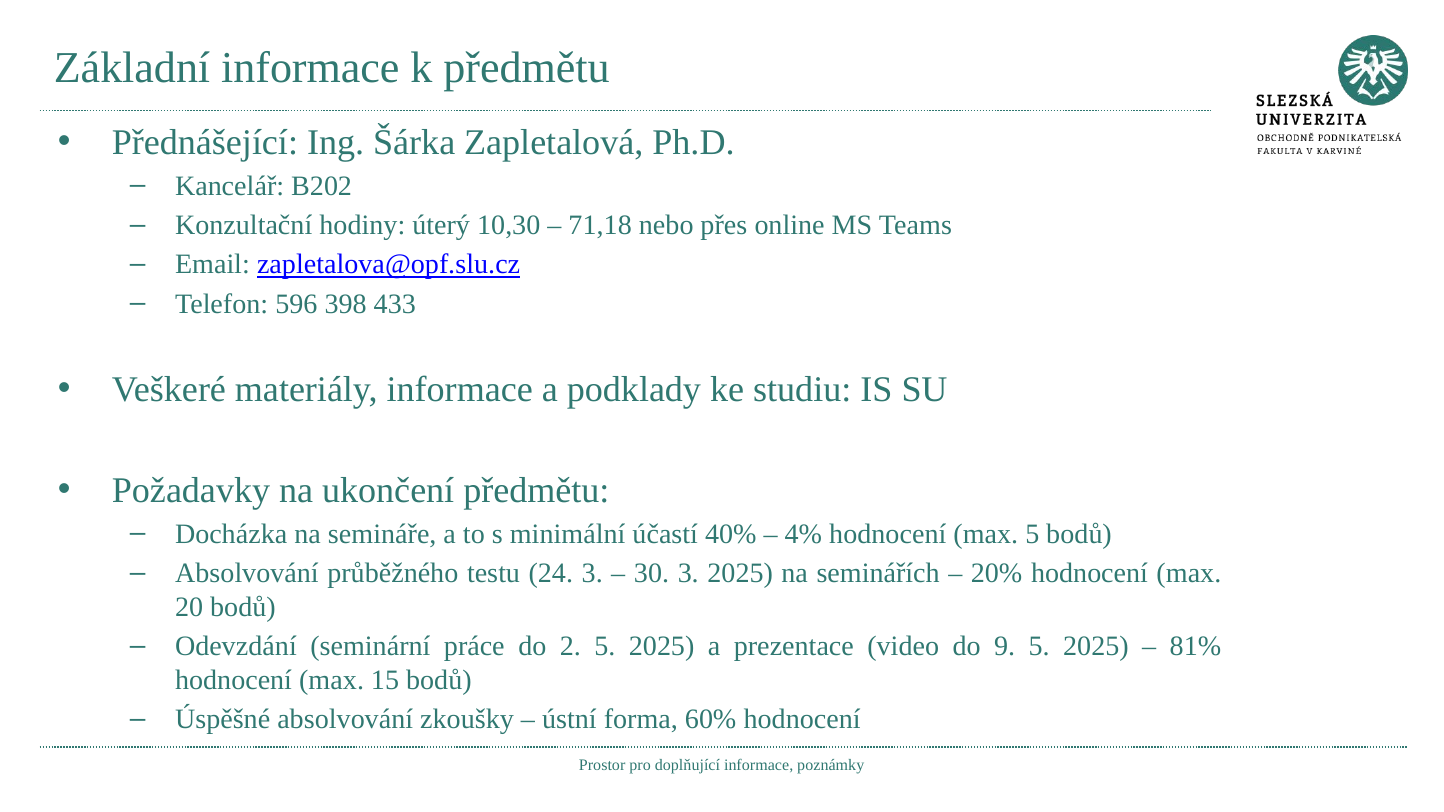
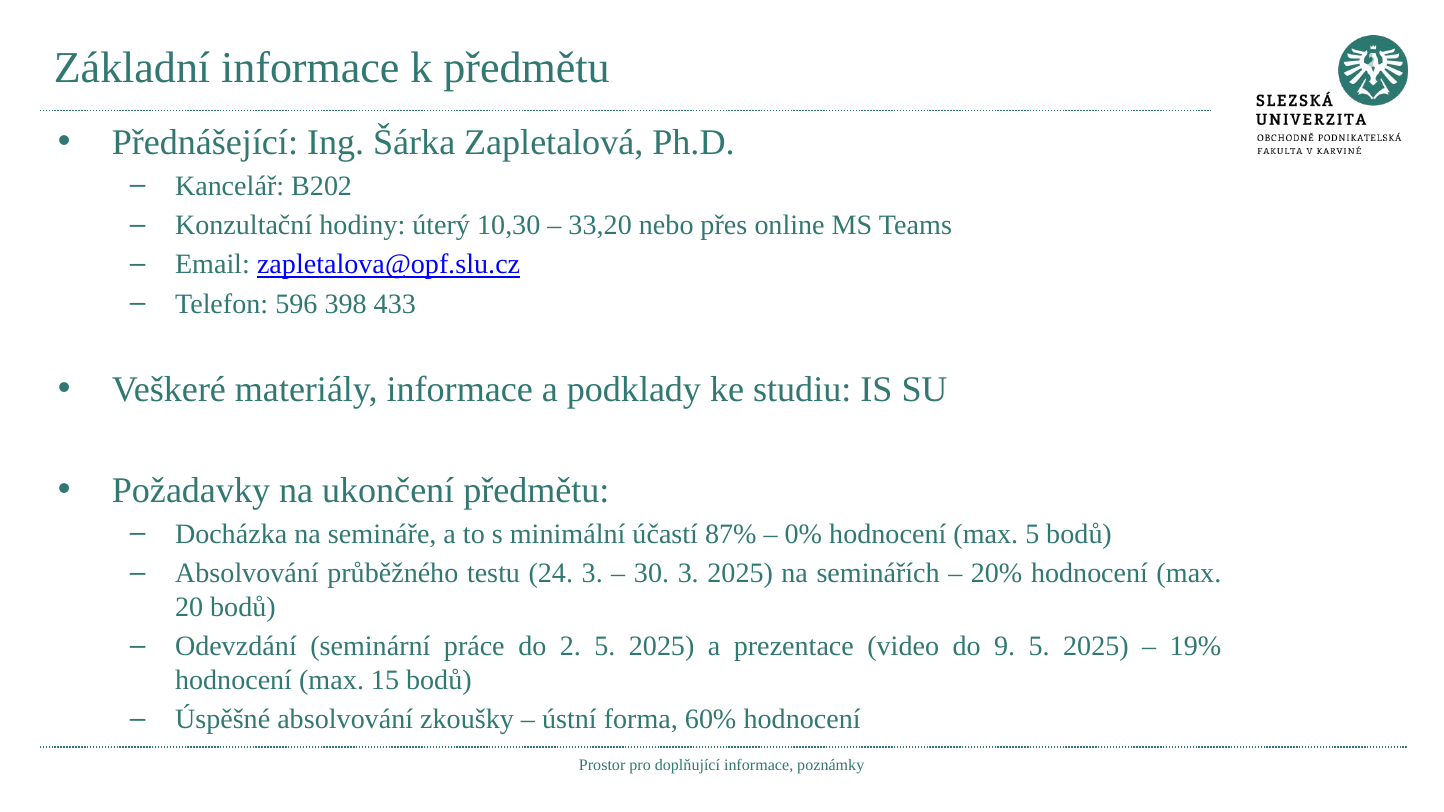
71,18: 71,18 -> 33,20
40%: 40% -> 87%
4%: 4% -> 0%
81%: 81% -> 19%
